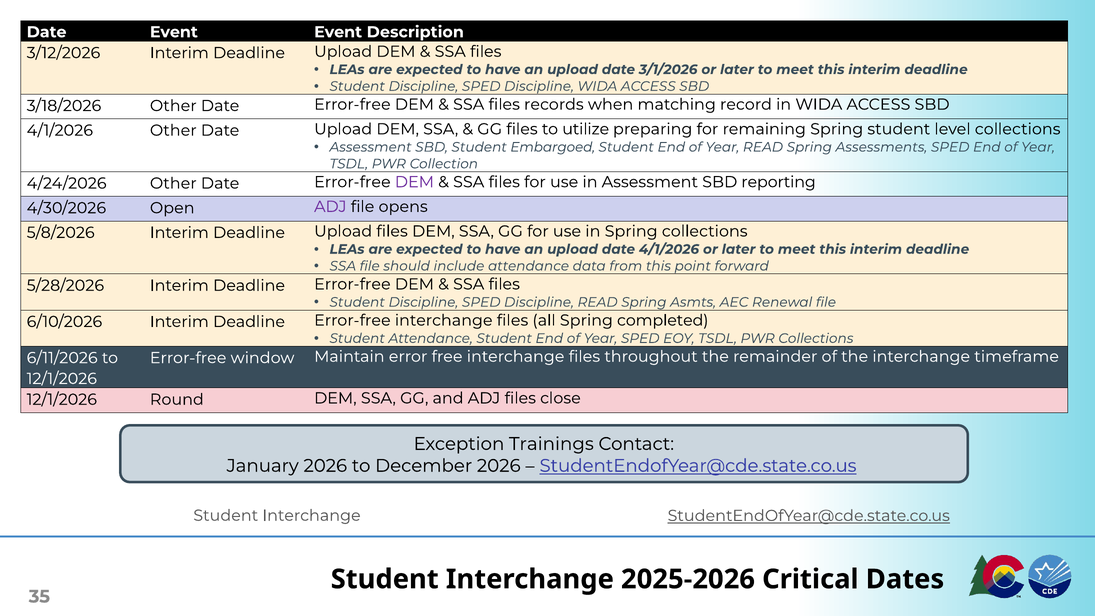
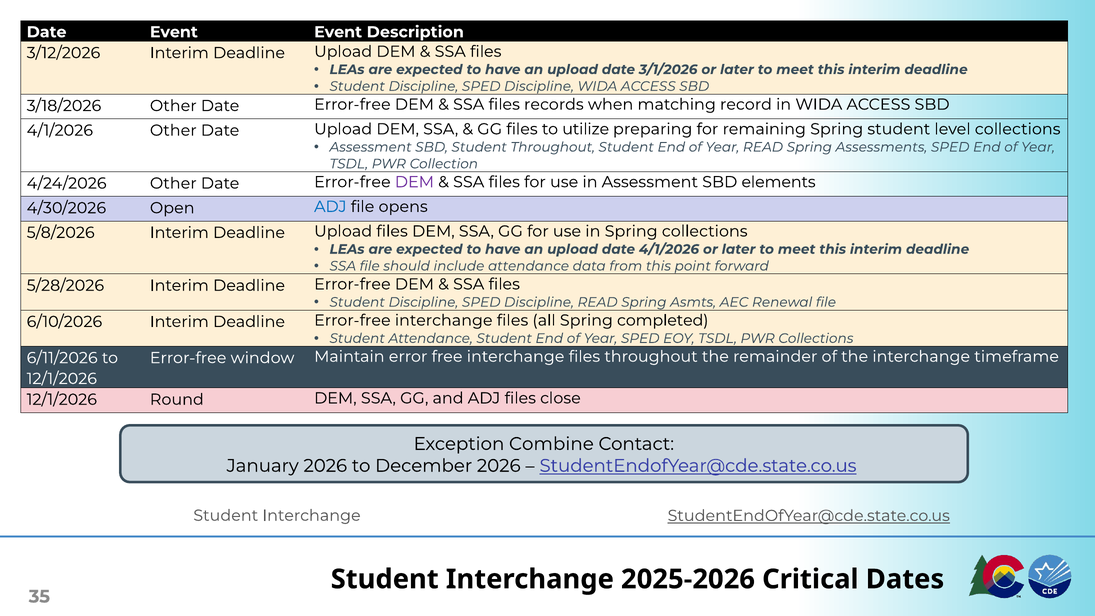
Student Embargoed: Embargoed -> Throughout
reporting: reporting -> elements
ADJ at (330, 207) colour: purple -> blue
Trainings: Trainings -> Combine
